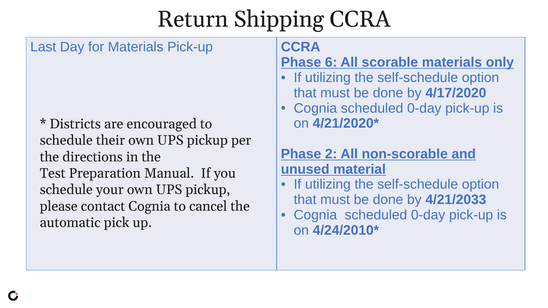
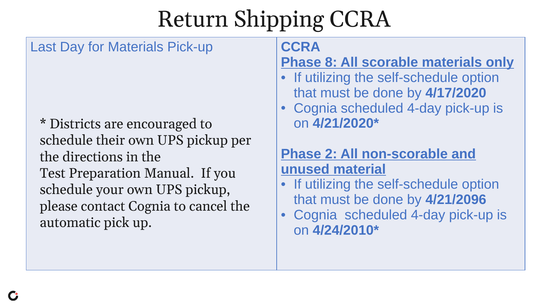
6: 6 -> 8
0-day at (424, 108): 0-day -> 4-day
4/21/2033: 4/21/2033 -> 4/21/2096
0-day at (428, 215): 0-day -> 4-day
